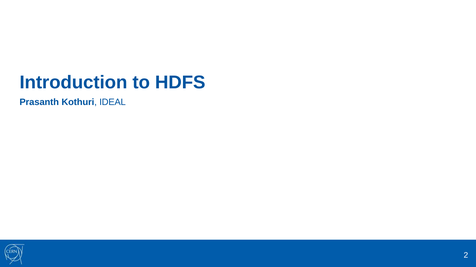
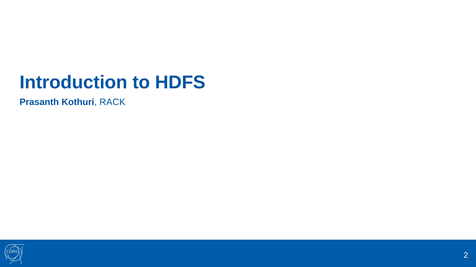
IDEAL: IDEAL -> RACK
